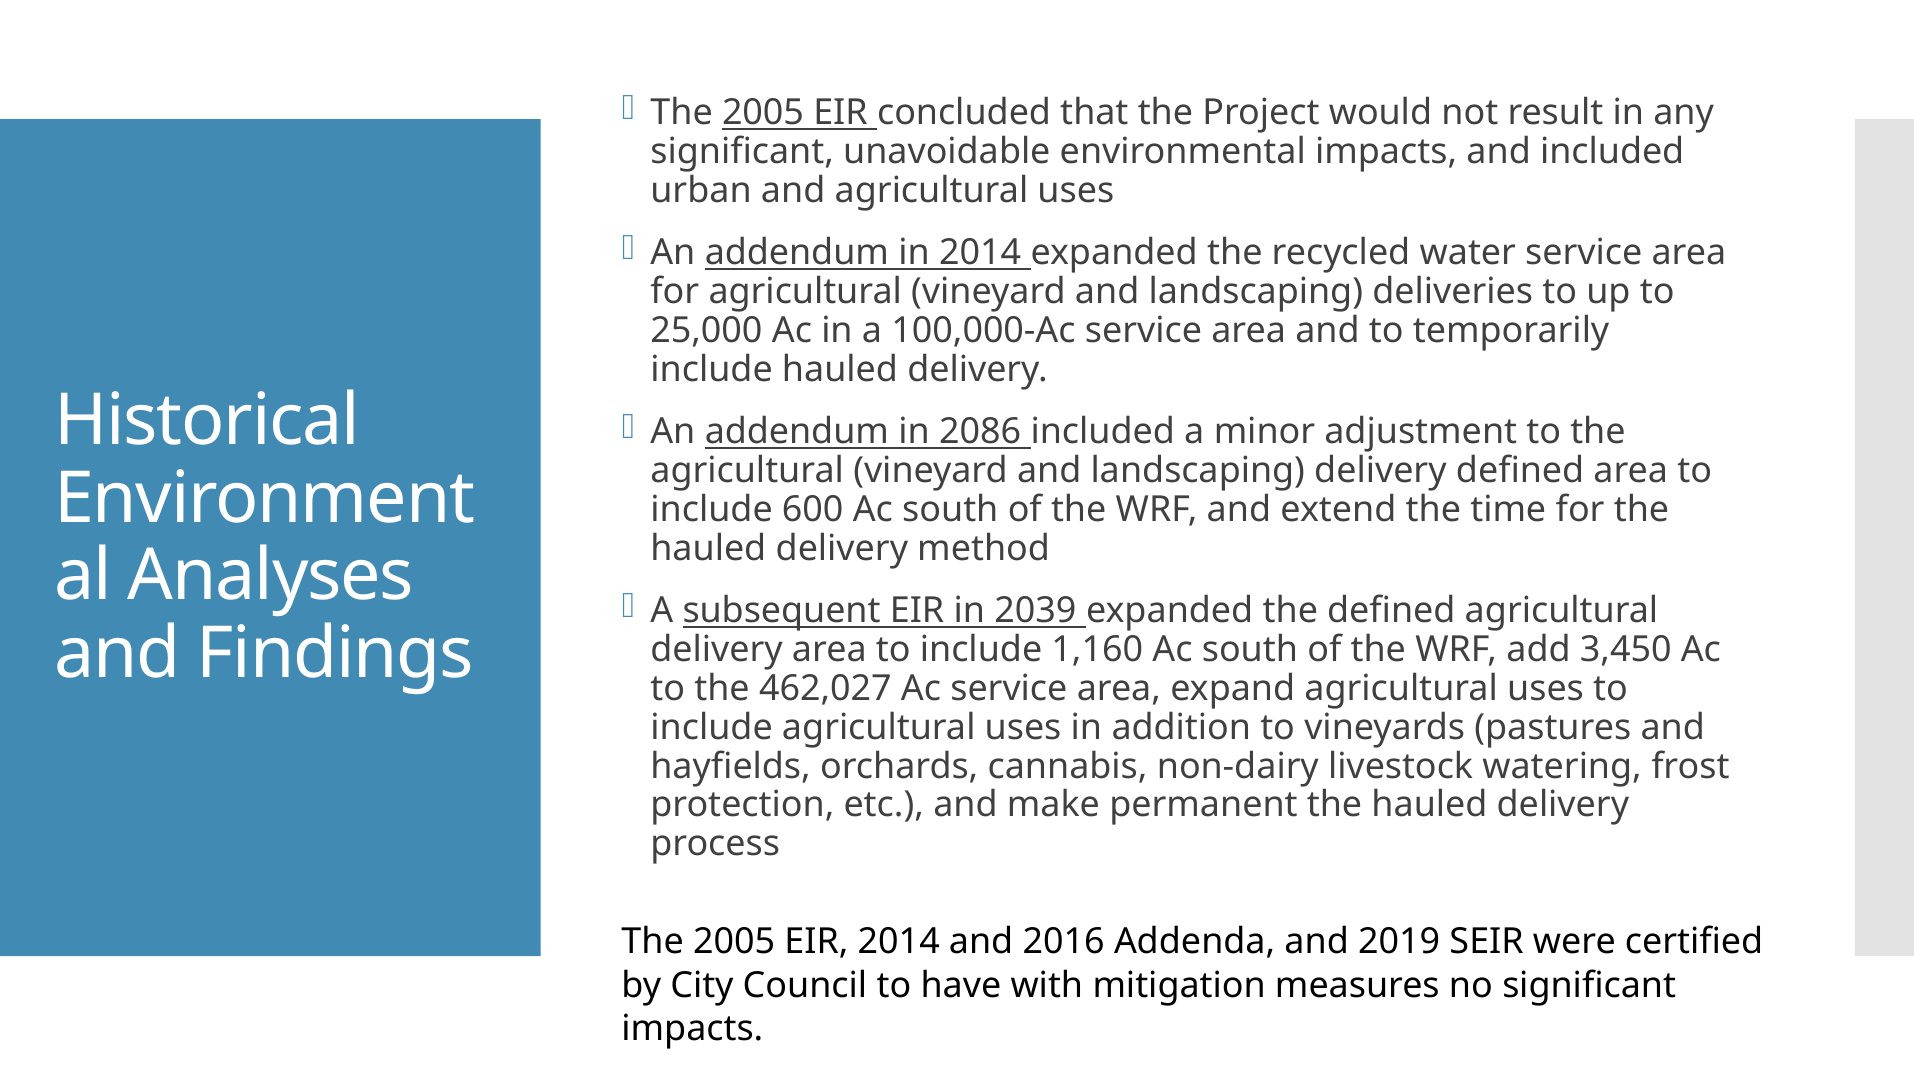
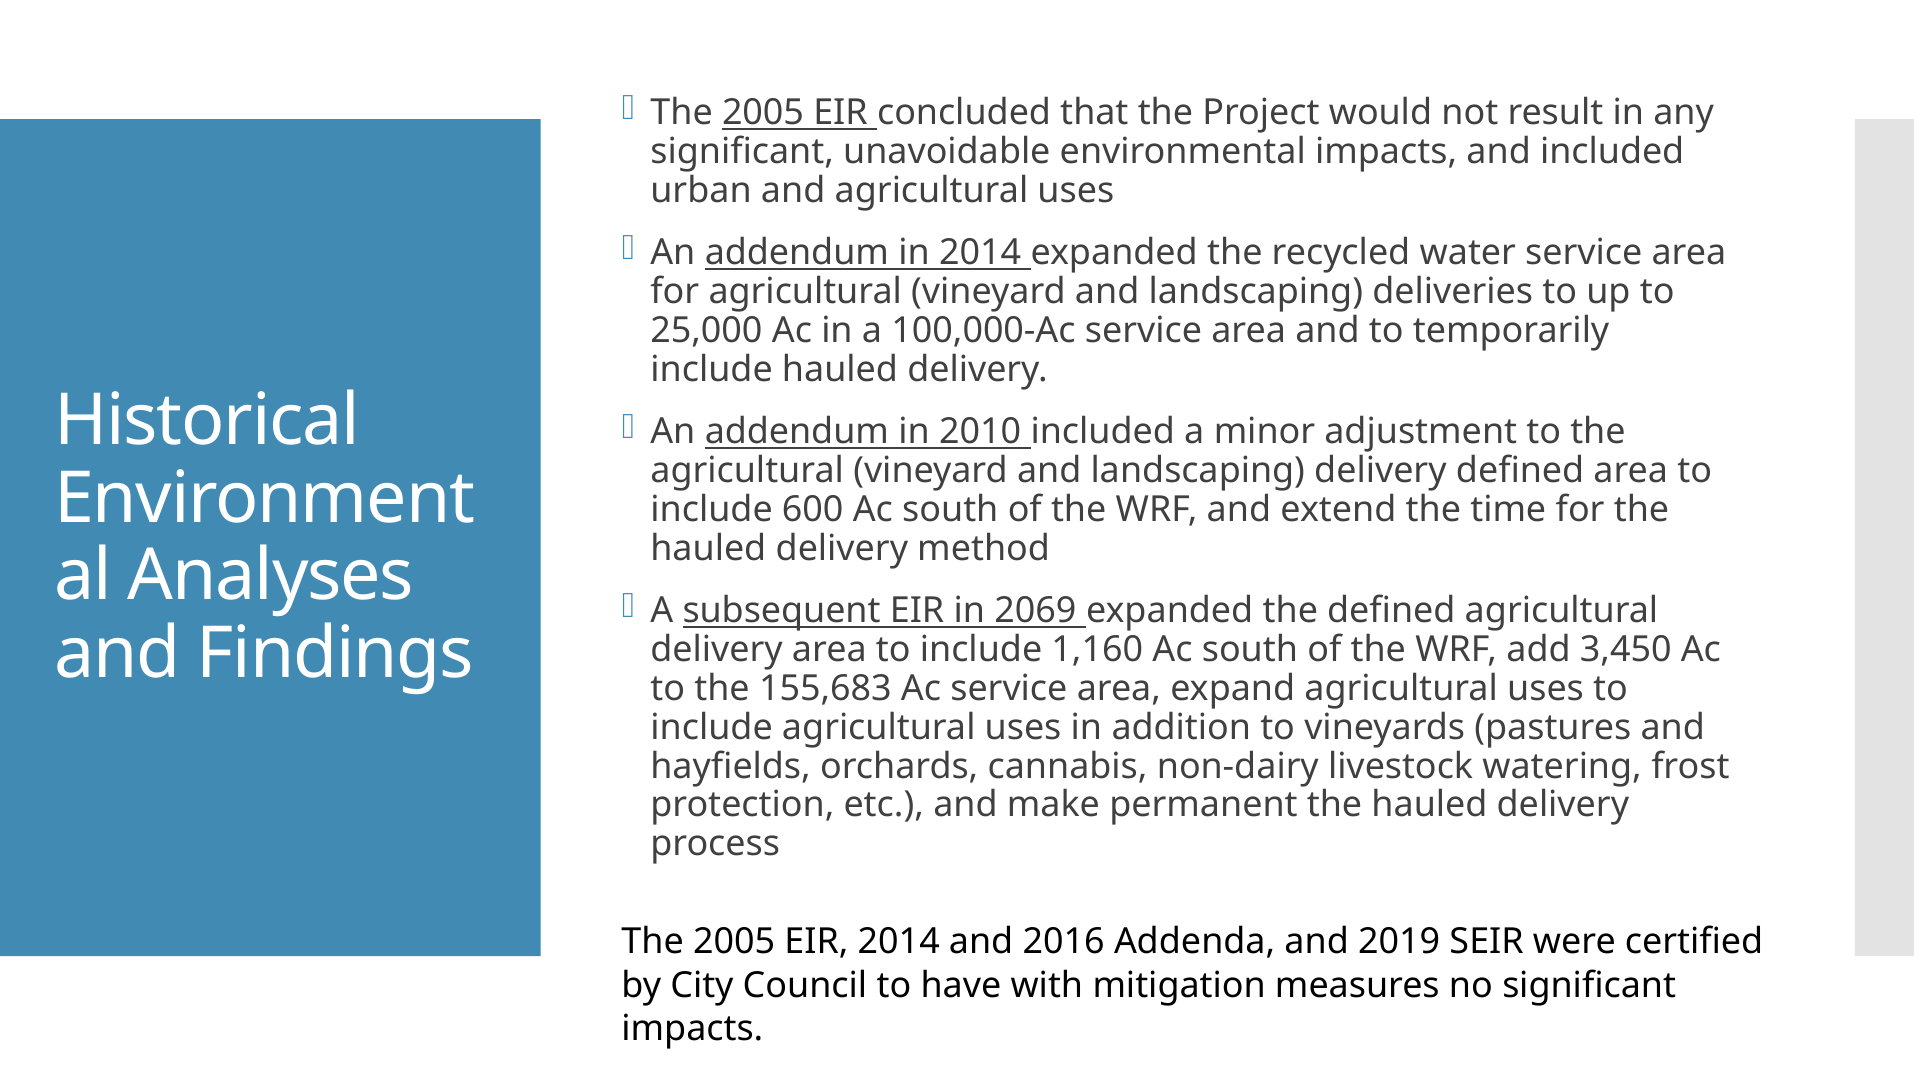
2086: 2086 -> 2010
2039: 2039 -> 2069
462,027: 462,027 -> 155,683
